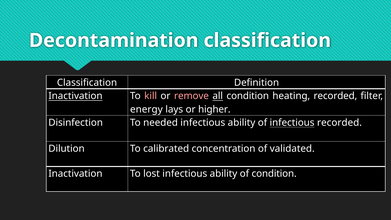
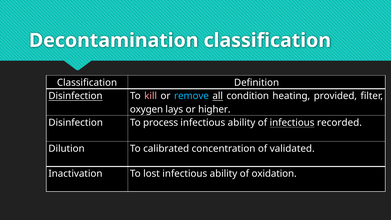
Inactivation at (75, 96): Inactivation -> Disinfection
remove colour: pink -> light blue
heating recorded: recorded -> provided
energy: energy -> oxygen
needed: needed -> process
of condition: condition -> oxidation
